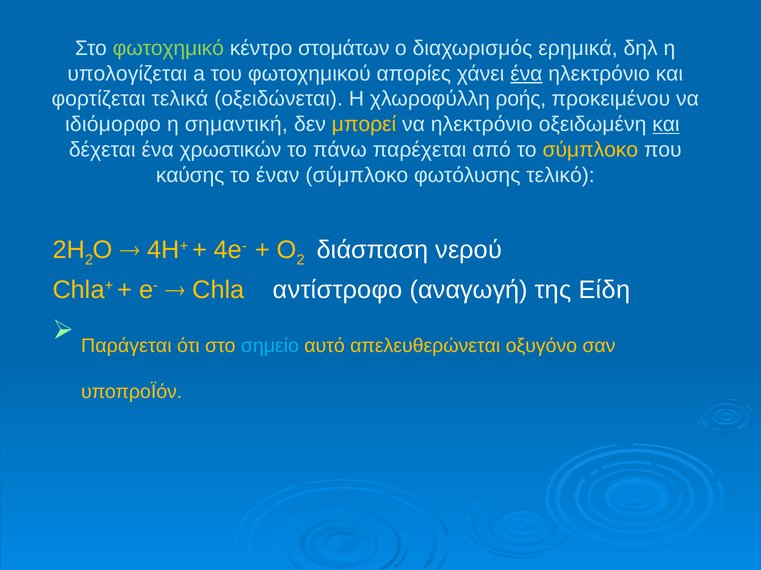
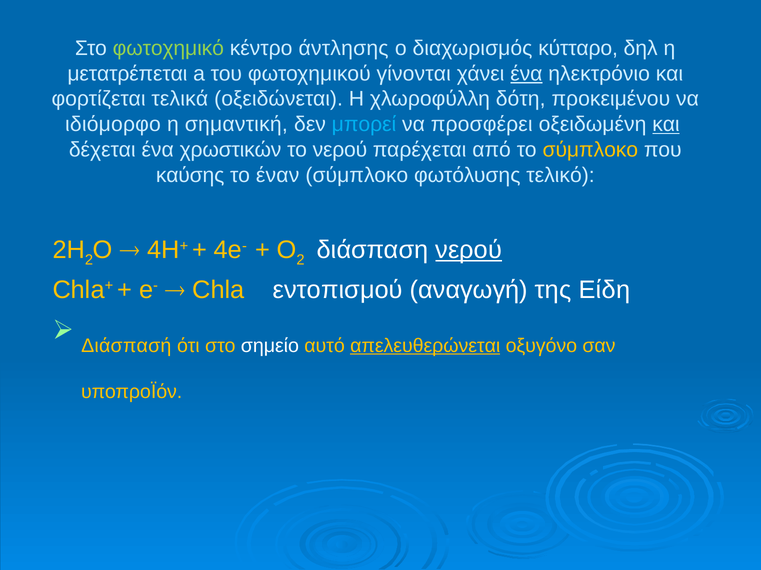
στομάτων: στομάτων -> άντλησης
ερημικά: ερημικά -> κύτταρο
υπολογίζεται: υπολογίζεται -> μετατρέπεται
απορίες: απορίες -> γίνονται
ροής: ροής -> δότη
μπορεί colour: yellow -> light blue
να ηλεκτρόνιο: ηλεκτρόνιο -> προσφέρει
το πάνω: πάνω -> νερού
νερού at (469, 250) underline: none -> present
αντίστροφο: αντίστροφο -> εντοπισμού
Παράγεται: Παράγεται -> Διάσπασή
σημείο colour: light blue -> white
απελευθερώνεται underline: none -> present
